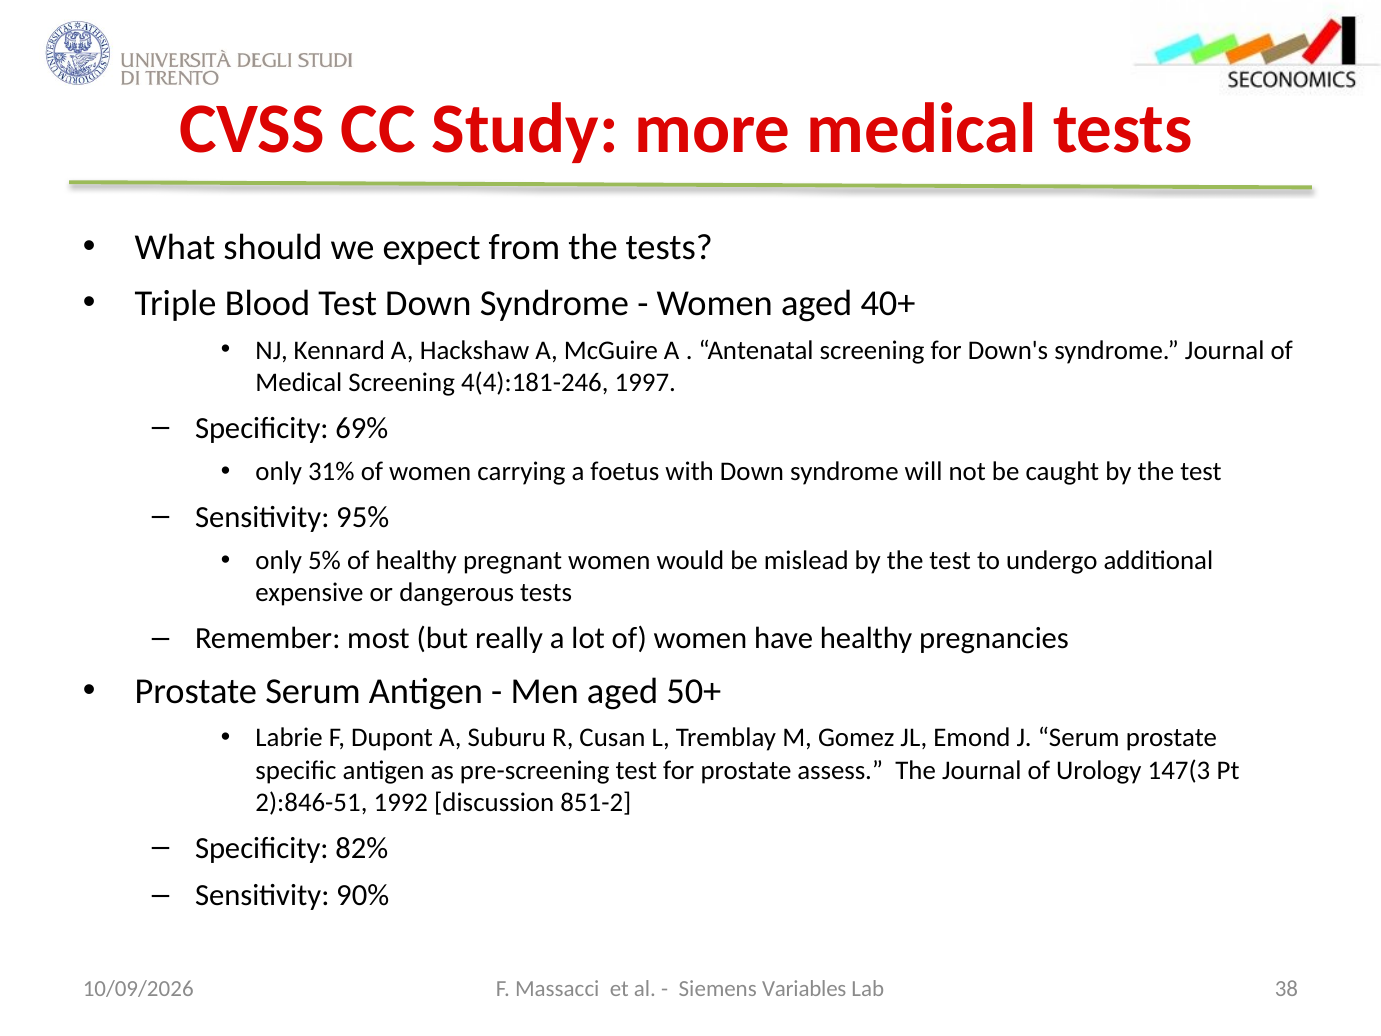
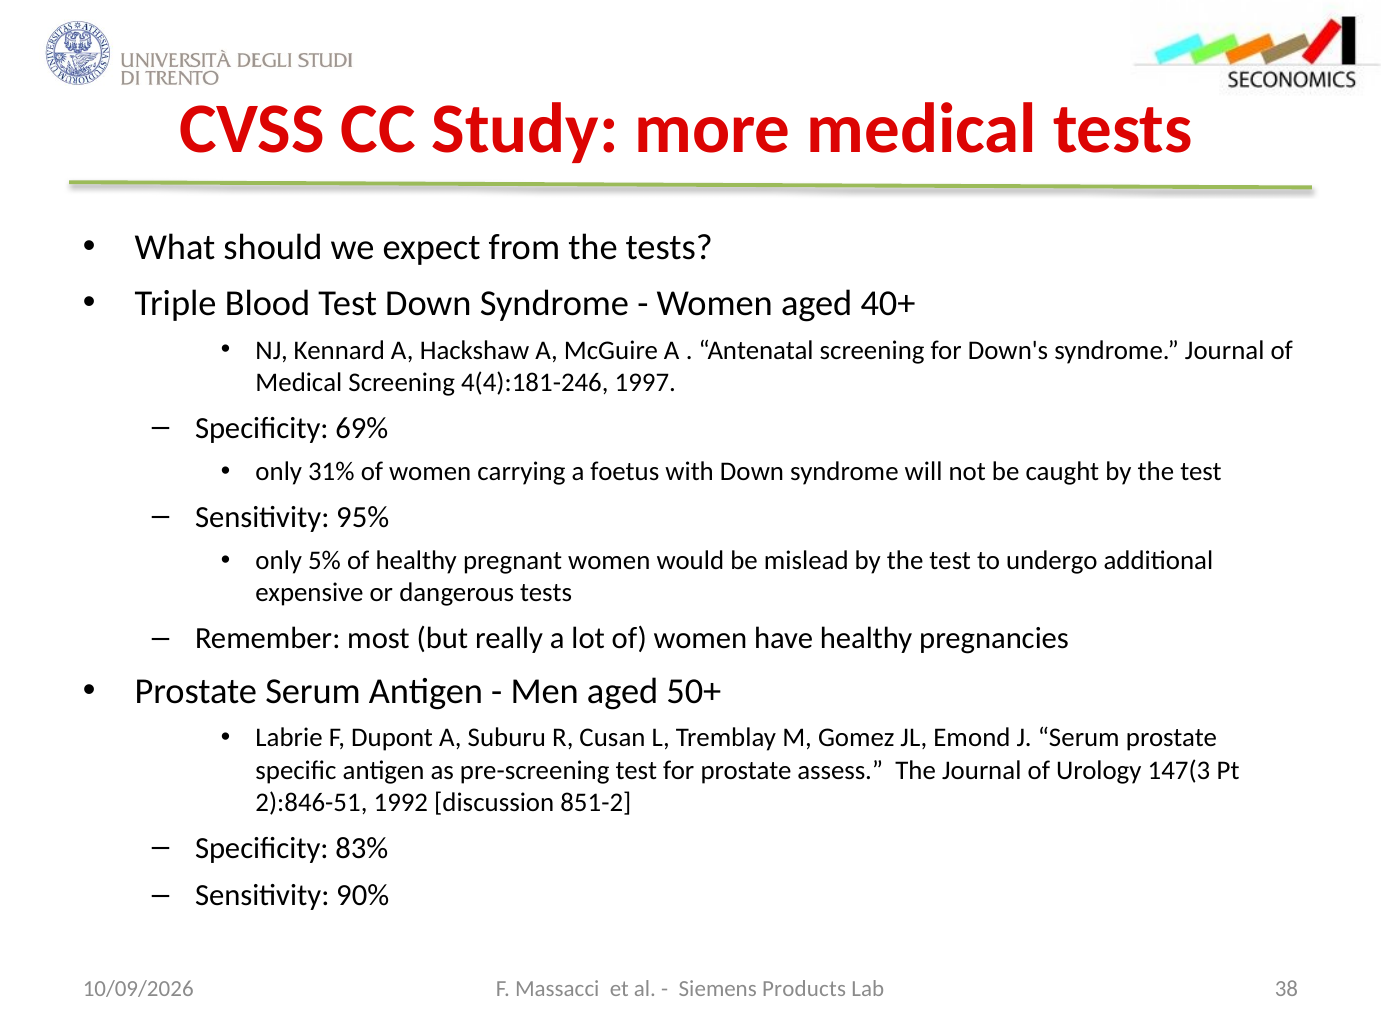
82%: 82% -> 83%
Variables: Variables -> Products
